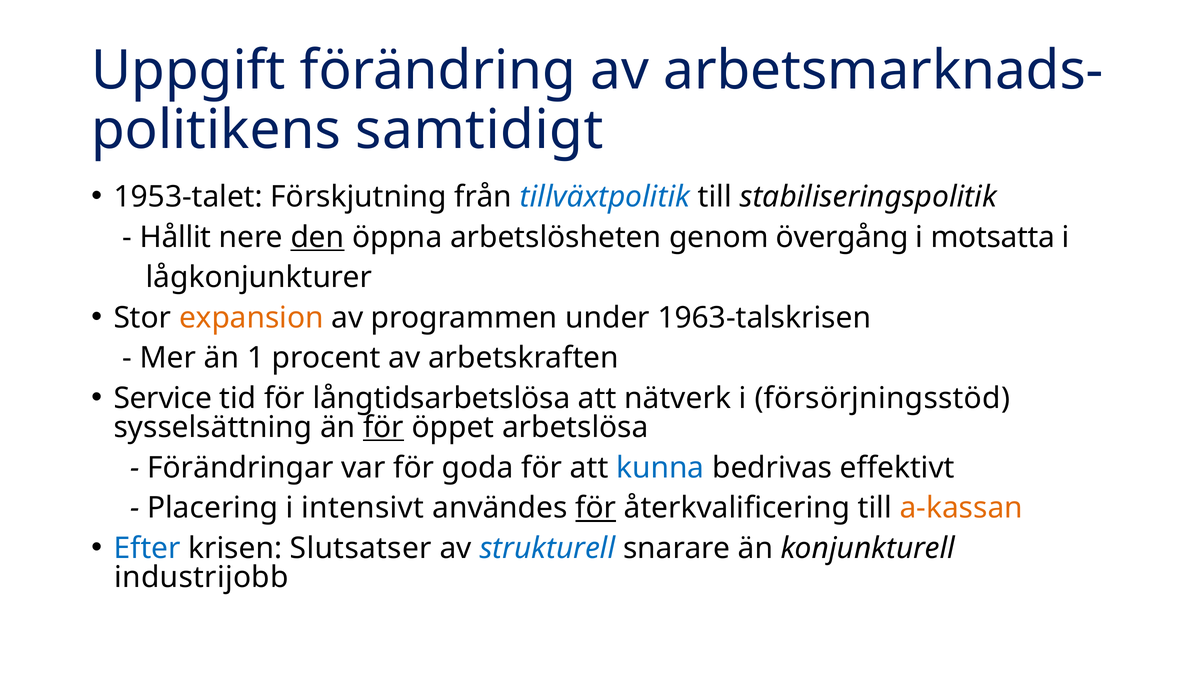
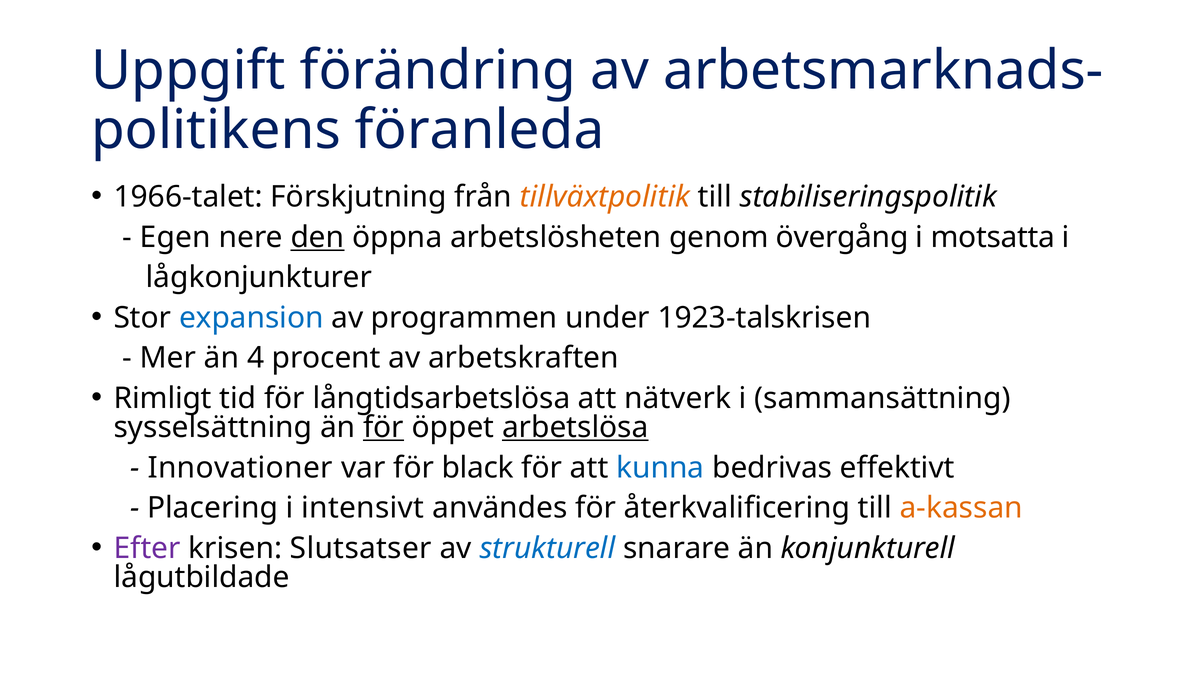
samtidigt: samtidigt -> föranleda
1953-talet: 1953-talet -> 1966-talet
tillväxtpolitik colour: blue -> orange
Hållit: Hållit -> Egen
expansion colour: orange -> blue
1963-talskrisen: 1963-talskrisen -> 1923-talskrisen
1: 1 -> 4
Service: Service -> Rimligt
försörjningsstöd: försörjningsstöd -> sammansättning
arbetslösa underline: none -> present
Förändringar: Förändringar -> Innovationer
goda: goda -> black
för at (596, 508) underline: present -> none
Efter colour: blue -> purple
industrijobb: industrijobb -> lågutbildade
